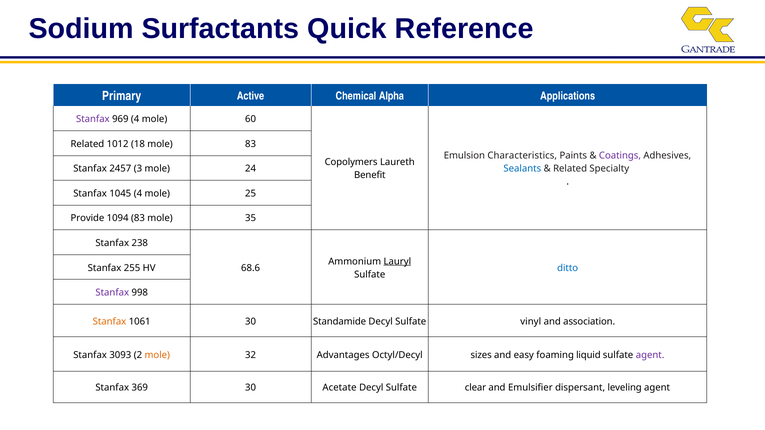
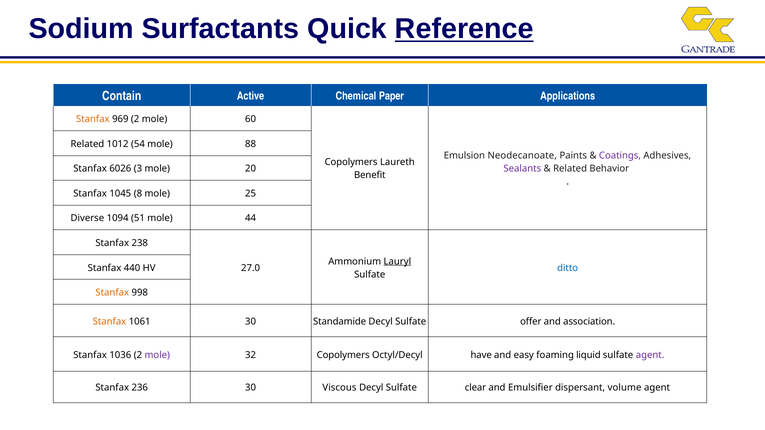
Reference underline: none -> present
Primary: Primary -> Contain
Alpha: Alpha -> Paper
Stanfax at (93, 119) colour: purple -> orange
969 4: 4 -> 2
18: 18 -> 54
mole 83: 83 -> 88
Characteristics: Characteristics -> Neodecanoate
2457: 2457 -> 6026
24: 24 -> 20
Sealants colour: blue -> purple
Specialty: Specialty -> Behavior
1045 4: 4 -> 8
Provide: Provide -> Diverse
1094 83: 83 -> 51
35: 35 -> 44
255: 255 -> 440
68.6: 68.6 -> 27.0
Stanfax at (112, 293) colour: purple -> orange
vinyl: vinyl -> offer
3093: 3093 -> 1036
mole at (157, 355) colour: orange -> purple
32 Advantages: Advantages -> Copolymers
sizes: sizes -> have
369: 369 -> 236
Acetate: Acetate -> Viscous
leveling: leveling -> volume
